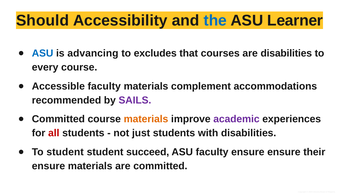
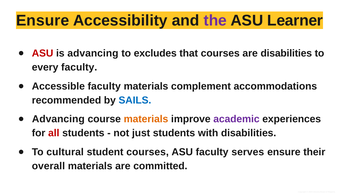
Should at (43, 20): Should -> Ensure
the colour: blue -> purple
ASU at (43, 53) colour: blue -> red
every course: course -> faculty
SAILS colour: purple -> blue
Committed at (58, 119): Committed -> Advancing
To student: student -> cultural
student succeed: succeed -> courses
faculty ensure: ensure -> serves
ensure at (48, 166): ensure -> overall
